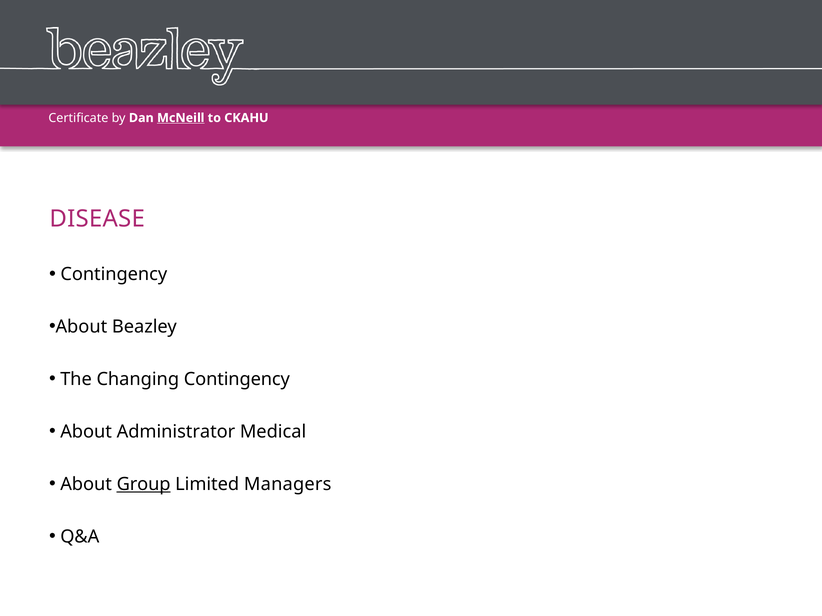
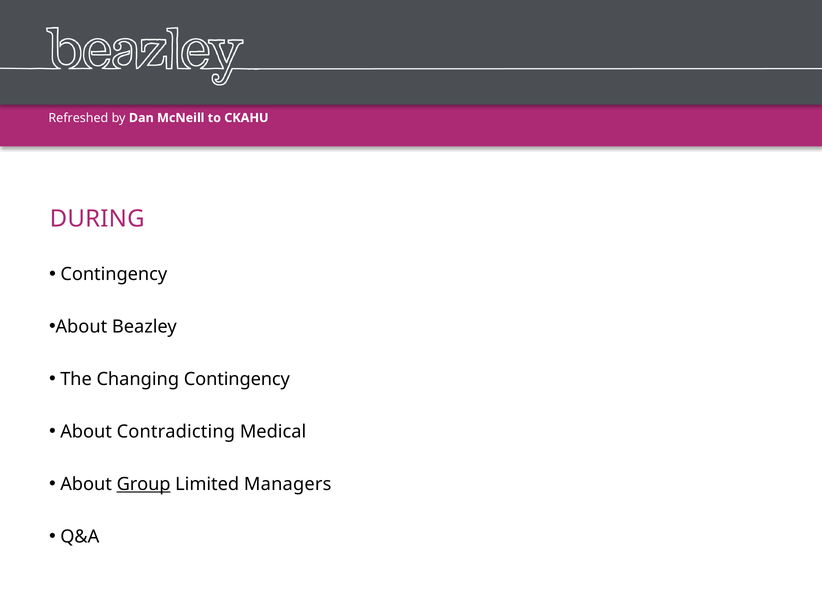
Certificate: Certificate -> Refreshed
McNeill underline: present -> none
DISEASE: DISEASE -> DURING
Administrator: Administrator -> Contradicting
